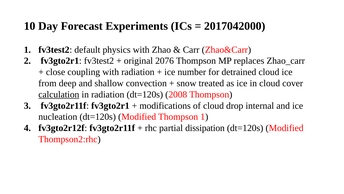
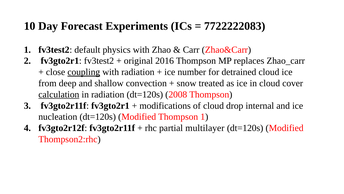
2017042000: 2017042000 -> 7722222083
2076: 2076 -> 2016
coupling underline: none -> present
dissipation: dissipation -> multilayer
